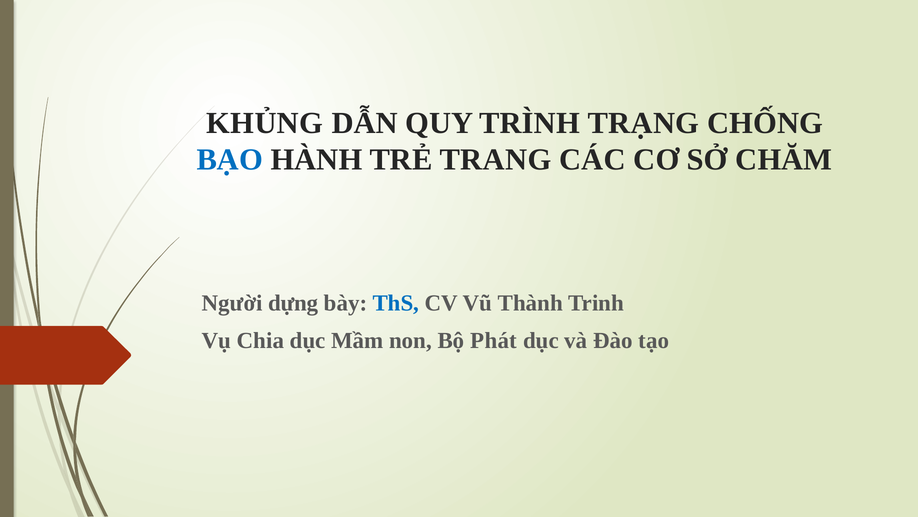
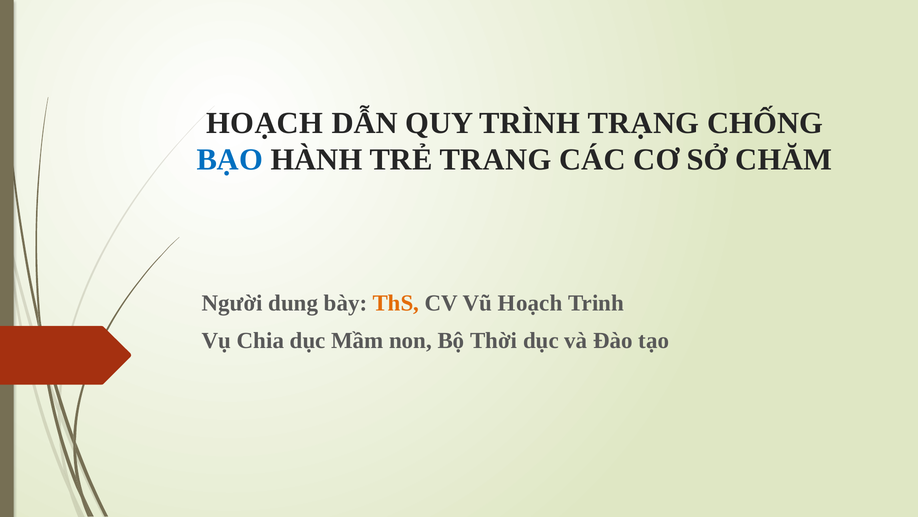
KHỦNG at (265, 123): KHỦNG -> HOẠCH
dựng: dựng -> dung
ThS colour: blue -> orange
Vũ Thành: Thành -> Hoạch
Phát: Phát -> Thời
